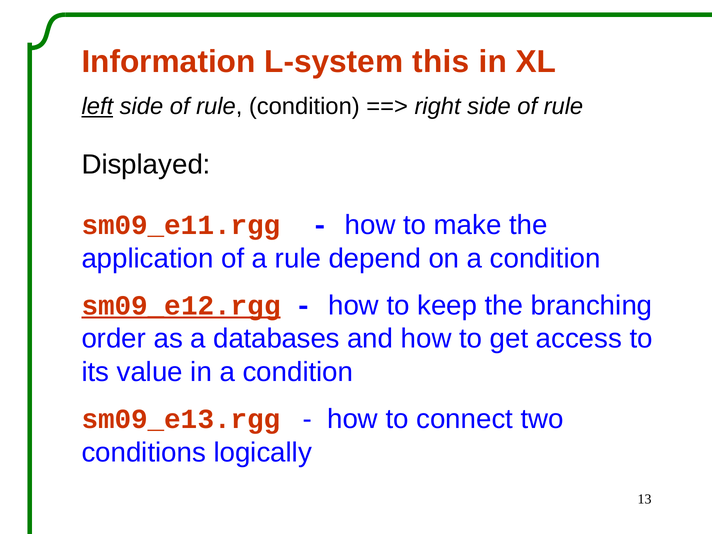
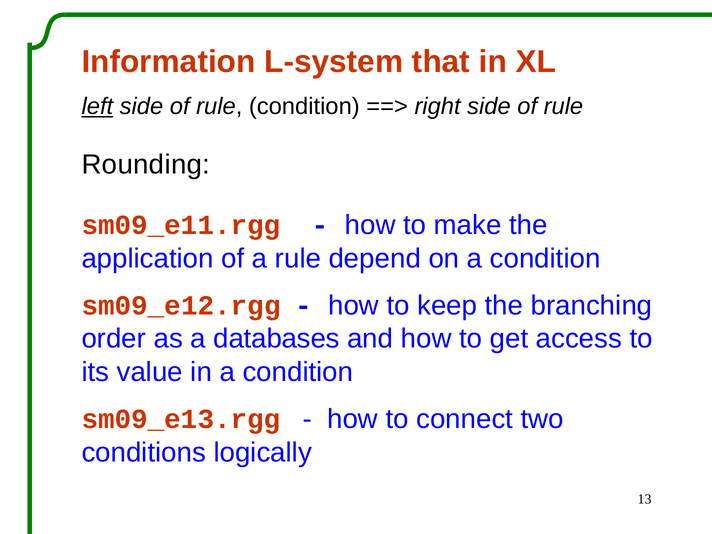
this: this -> that
Displayed: Displayed -> Rounding
sm09_e12.rgg underline: present -> none
